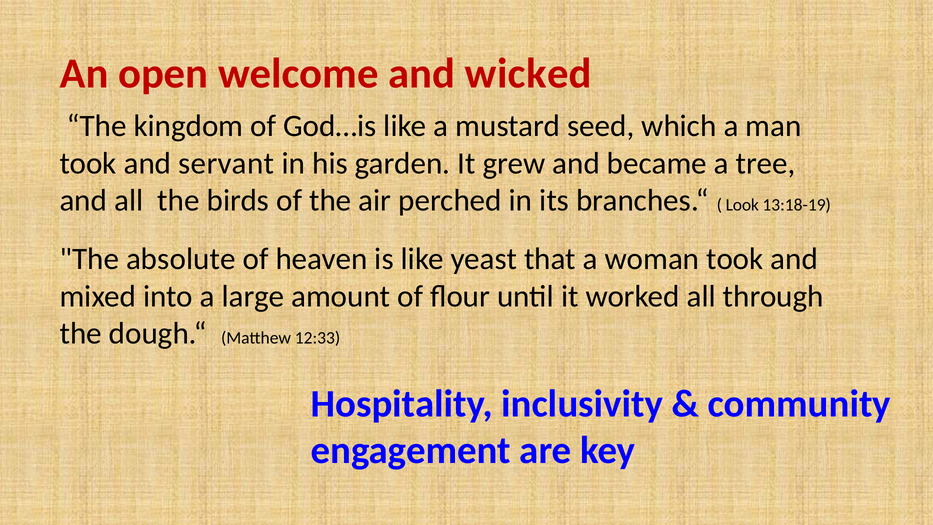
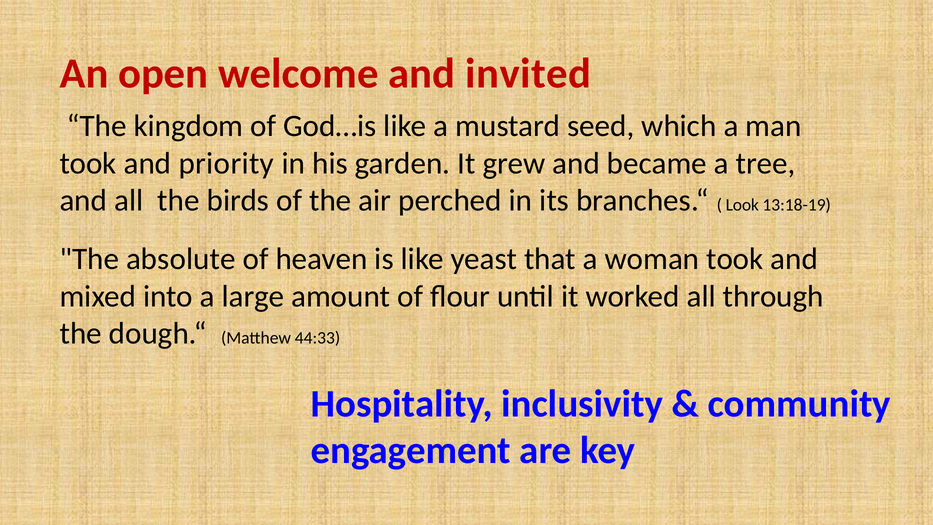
wicked: wicked -> invited
servant: servant -> priority
12:33: 12:33 -> 44:33
